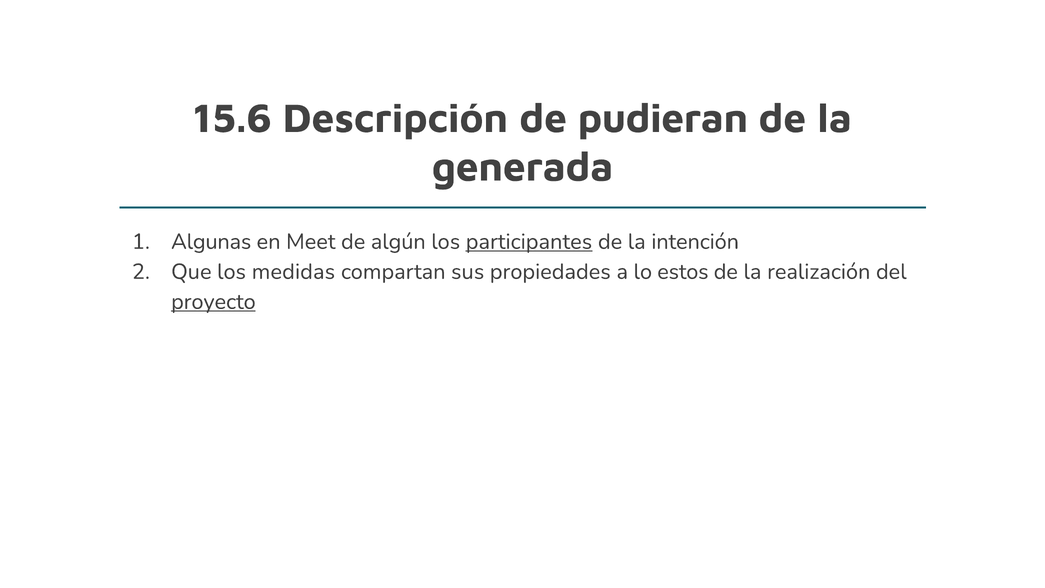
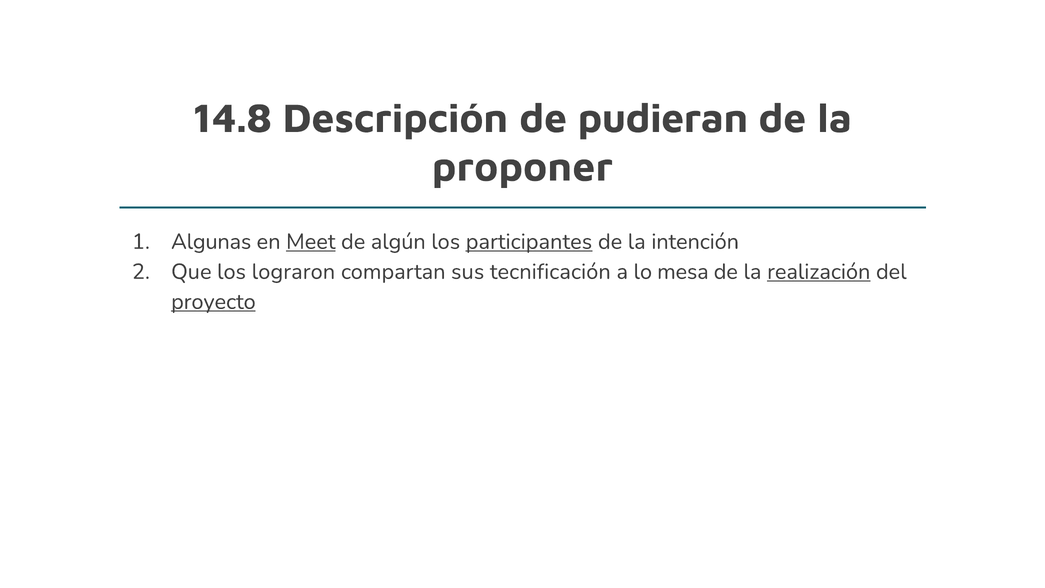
15.6: 15.6 -> 14.8
generada: generada -> proponer
Meet underline: none -> present
medidas: medidas -> lograron
propiedades: propiedades -> tecnificación
estos: estos -> mesa
realización underline: none -> present
